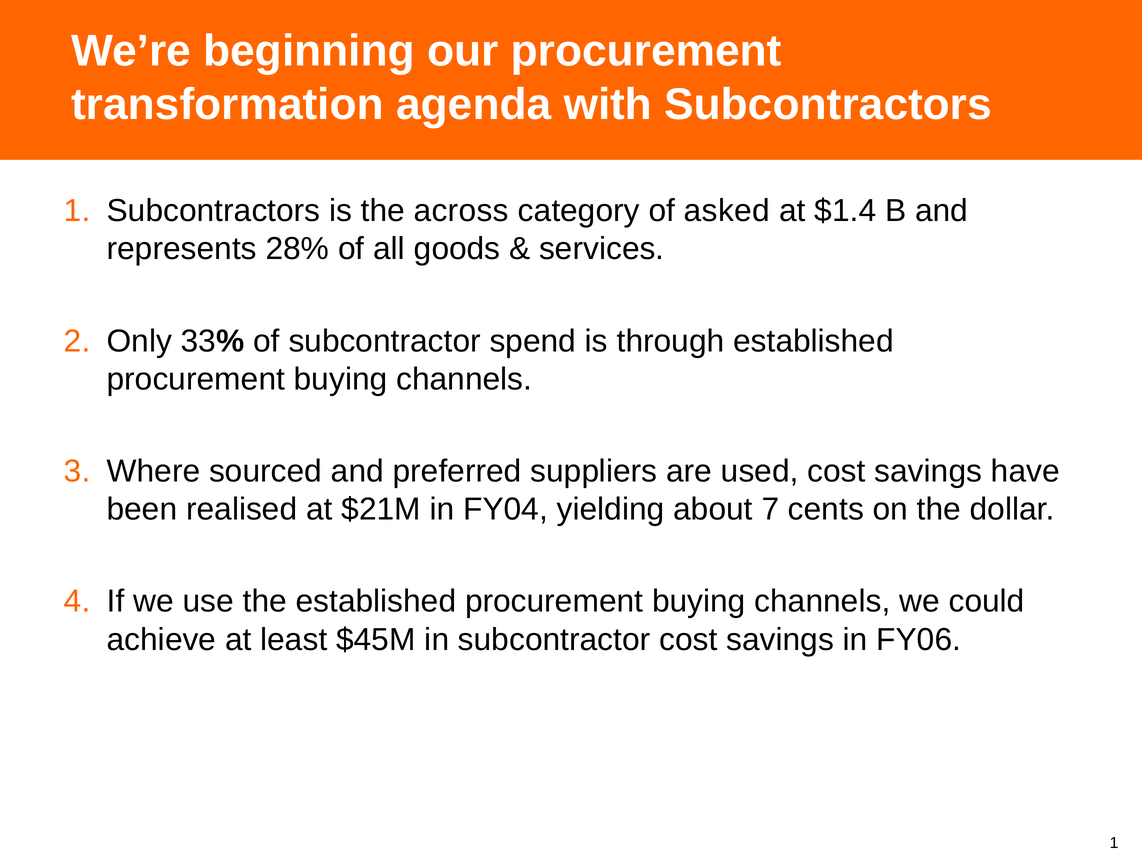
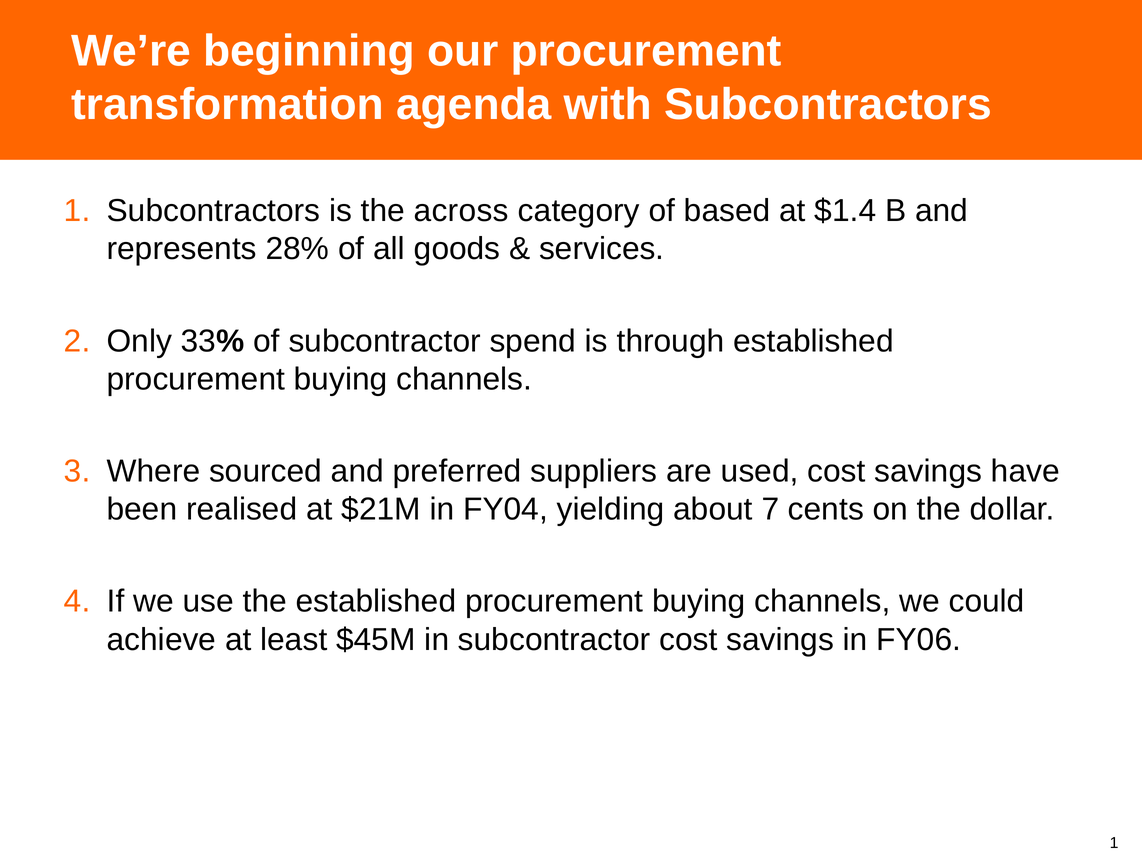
asked: asked -> based
